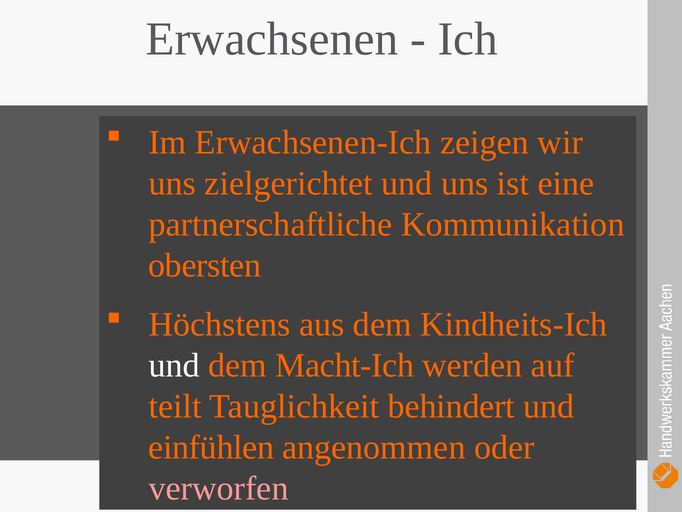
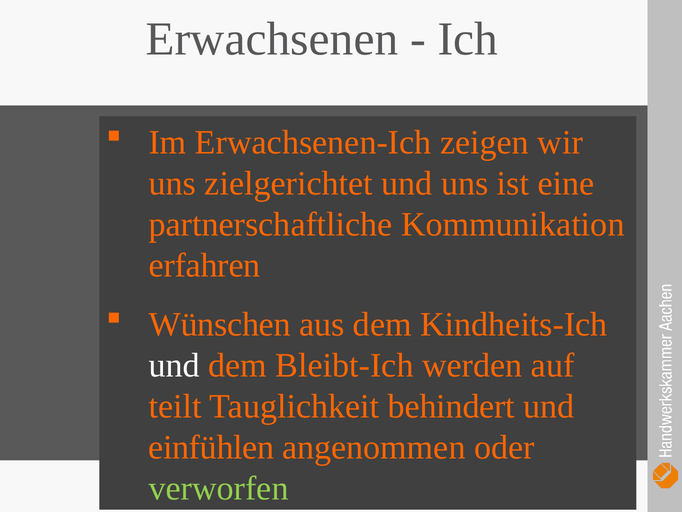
obersten: obersten -> erfahren
Höchstens: Höchstens -> Wünschen
Macht-Ich: Macht-Ich -> Bleibt-Ich
verworfen colour: pink -> light green
